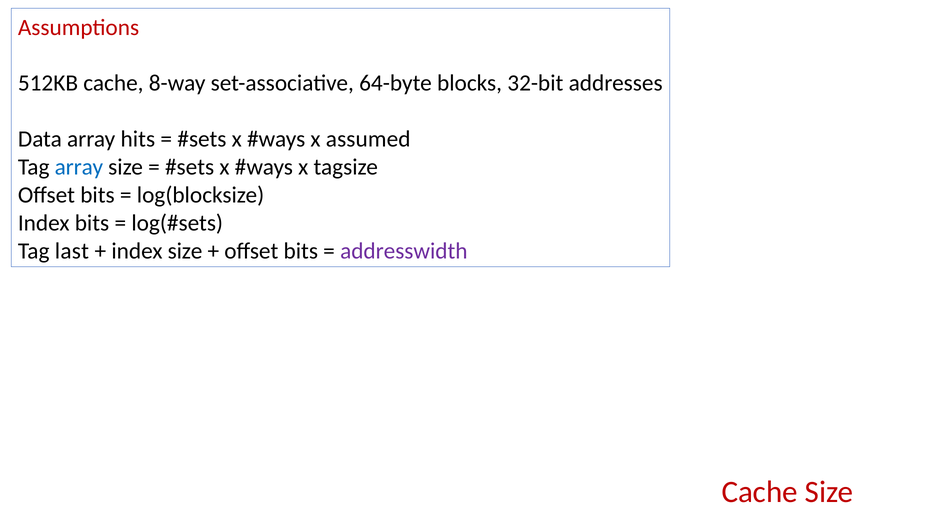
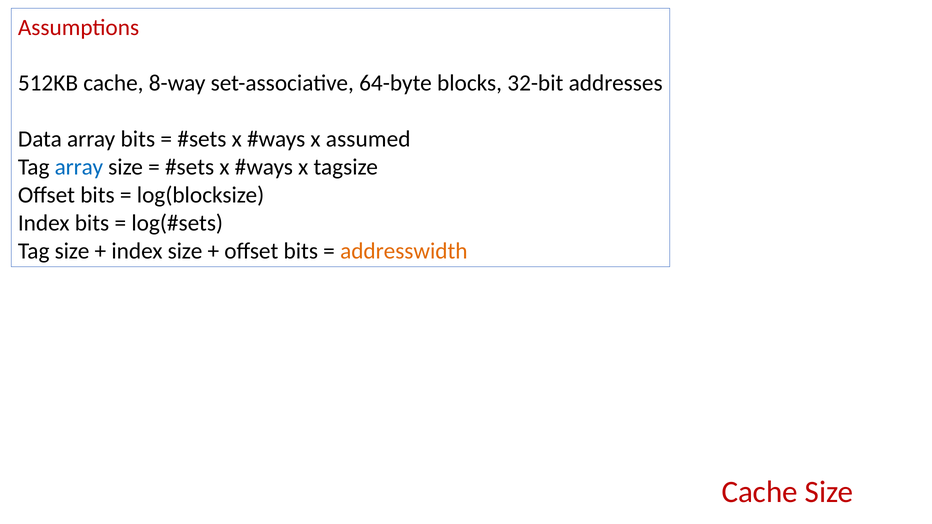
array hits: hits -> bits
Tag last: last -> size
addresswidth colour: purple -> orange
